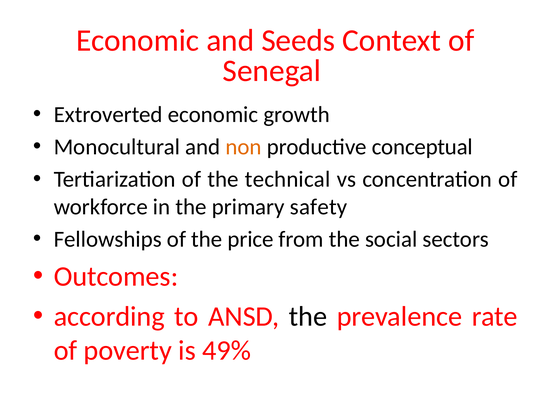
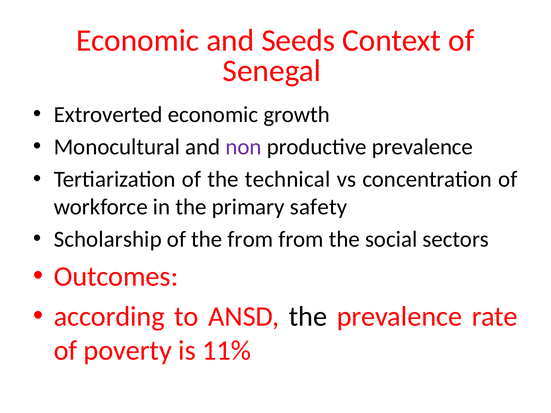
non colour: orange -> purple
productive conceptual: conceptual -> prevalence
Fellowships: Fellowships -> Scholarship
the price: price -> from
49%: 49% -> 11%
